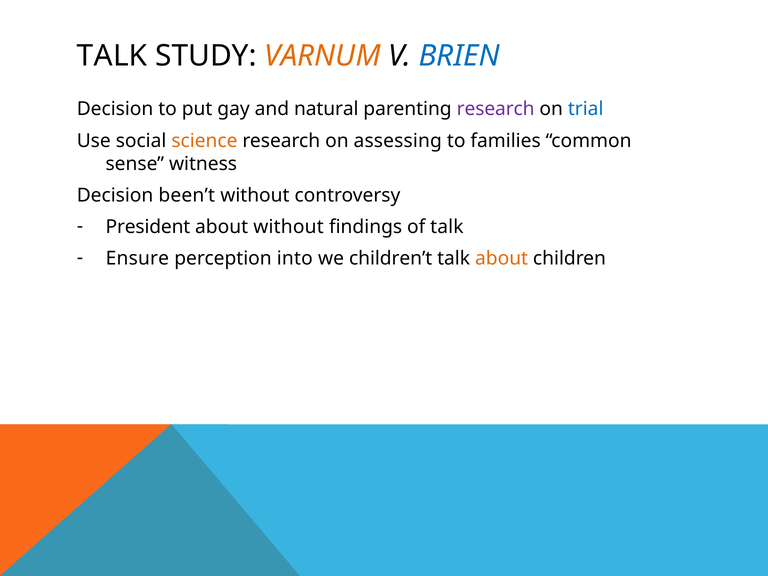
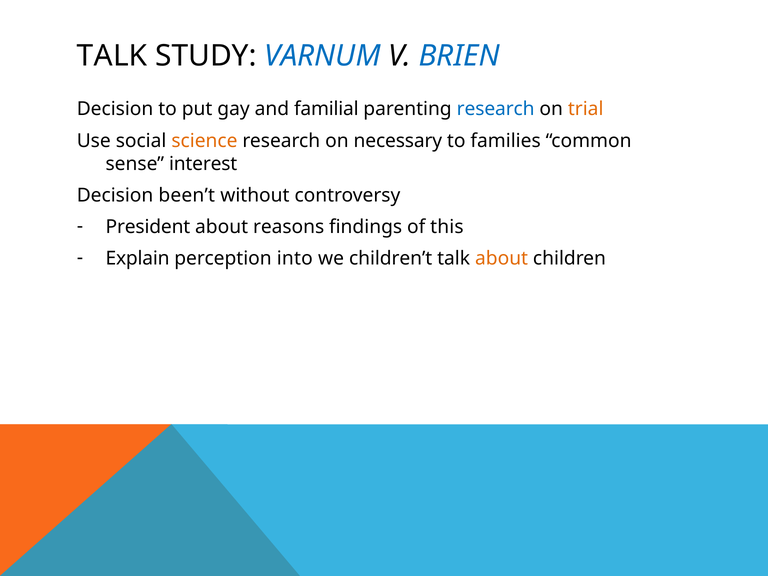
VARNUM colour: orange -> blue
natural: natural -> familial
research at (496, 109) colour: purple -> blue
trial colour: blue -> orange
assessing: assessing -> necessary
witness: witness -> interest
about without: without -> reasons
of talk: talk -> this
Ensure: Ensure -> Explain
